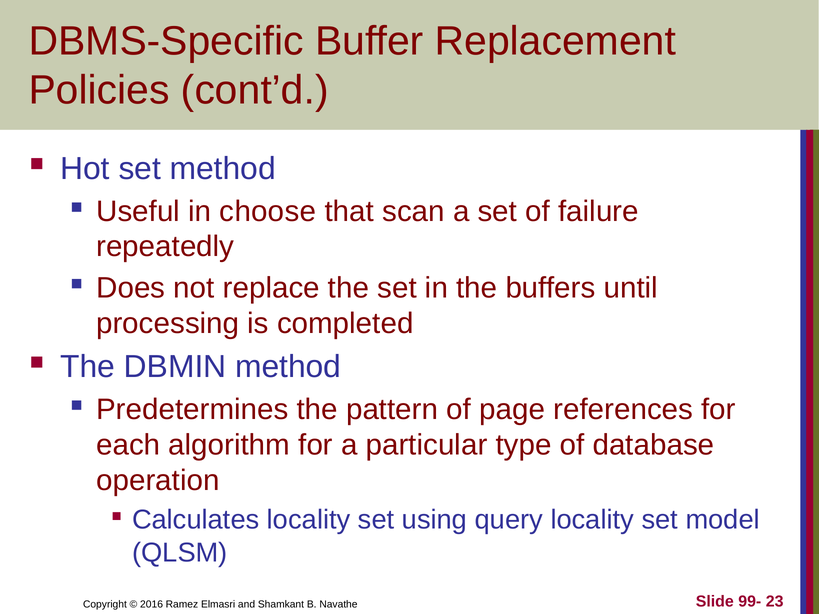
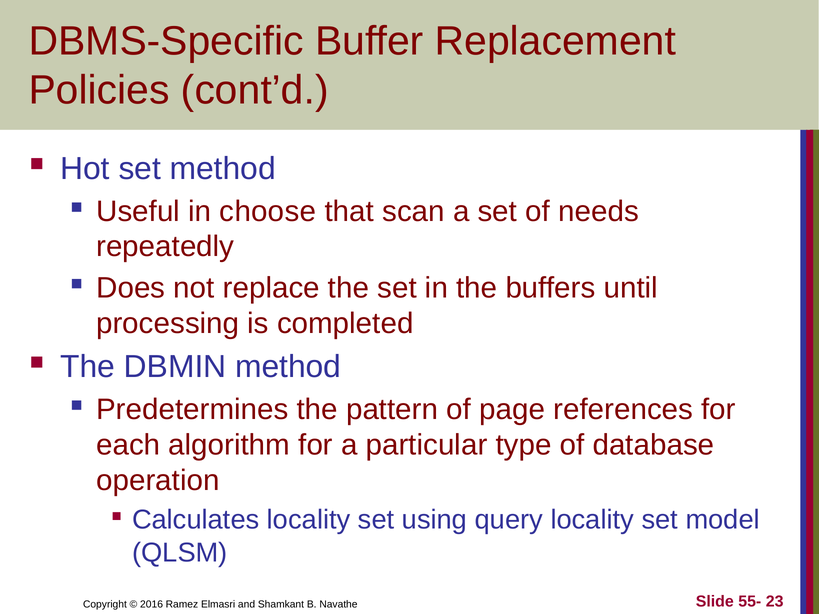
failure: failure -> needs
99-: 99- -> 55-
